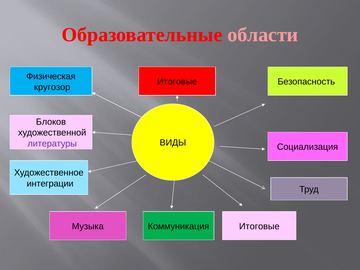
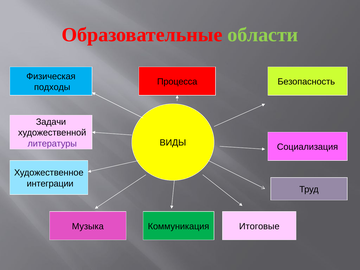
области colour: pink -> light green
Итоговые at (177, 82): Итоговые -> Процесса
кругозор: кругозор -> подходы
Блоков: Блоков -> Задачи
